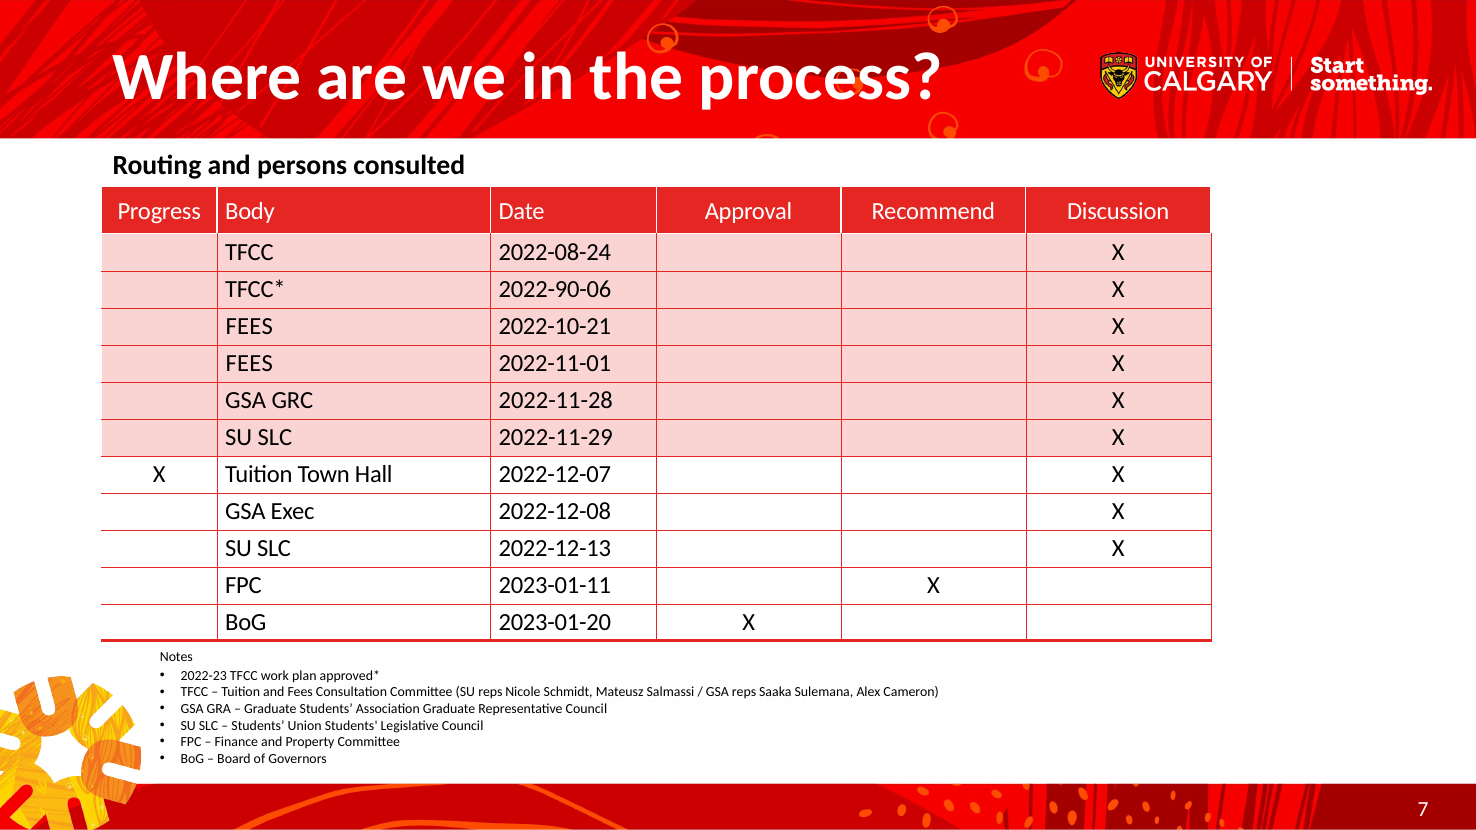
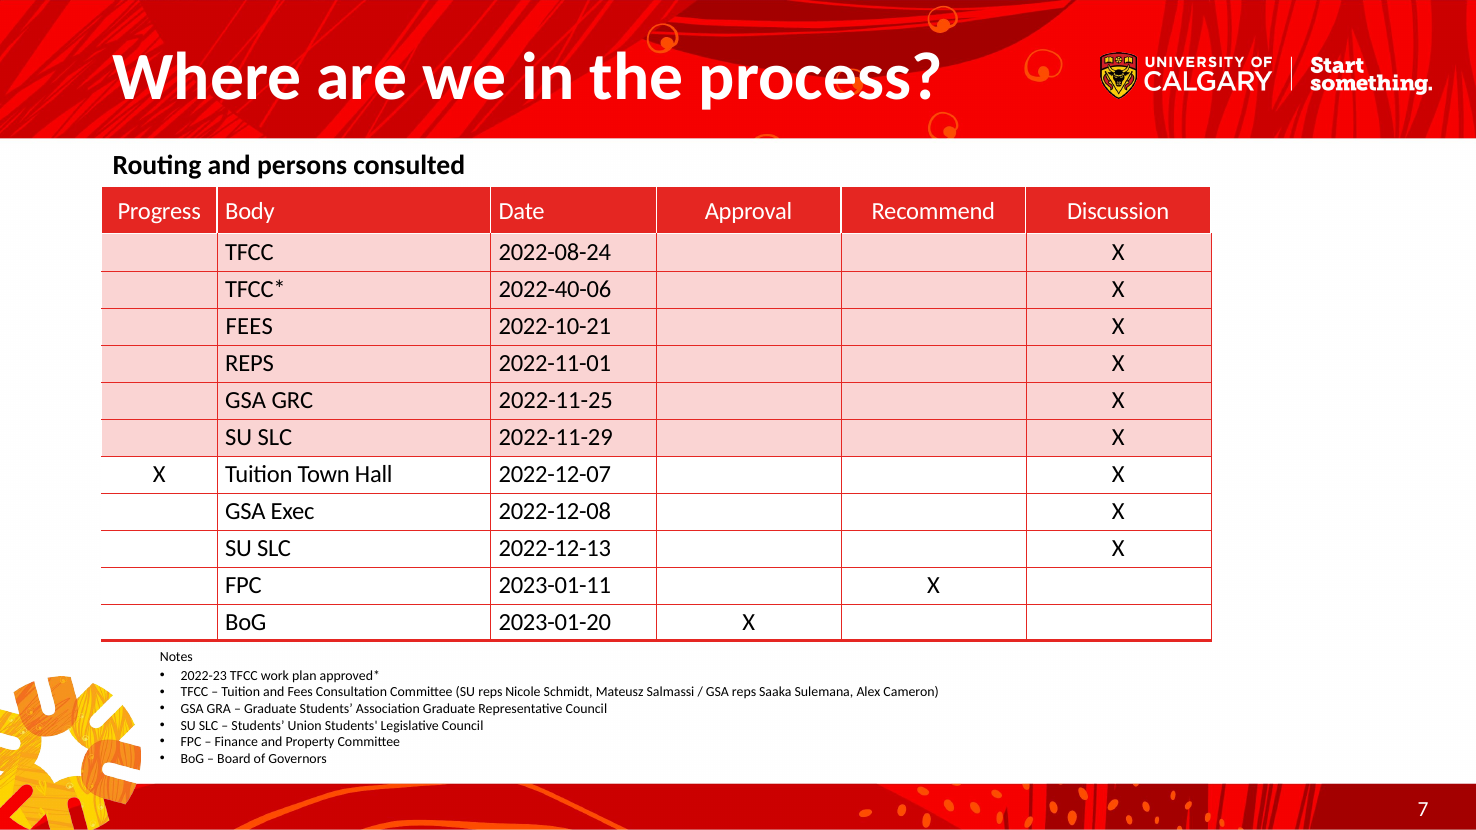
2022-90-06: 2022-90-06 -> 2022-40-06
FEES at (249, 364): FEES -> REPS
2022-11-28: 2022-11-28 -> 2022-11-25
